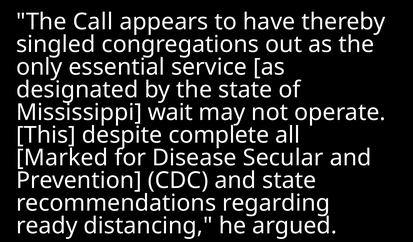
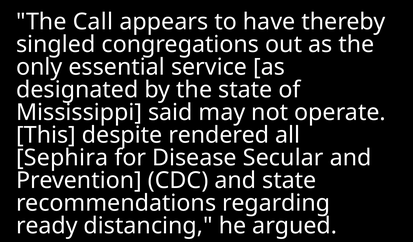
wait: wait -> said
complete: complete -> rendered
Marked: Marked -> Sephira
